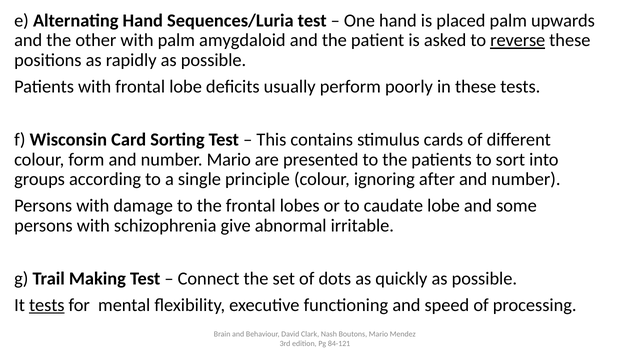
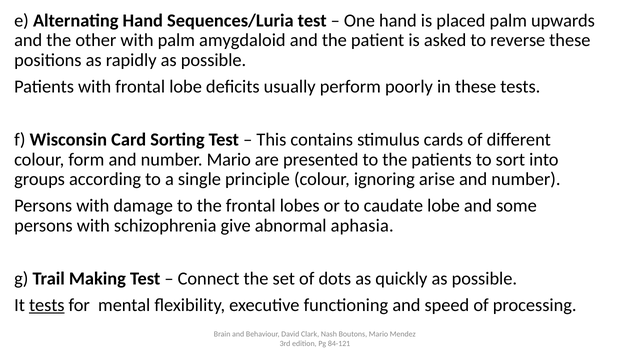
reverse underline: present -> none
after: after -> arise
irritable: irritable -> aphasia
